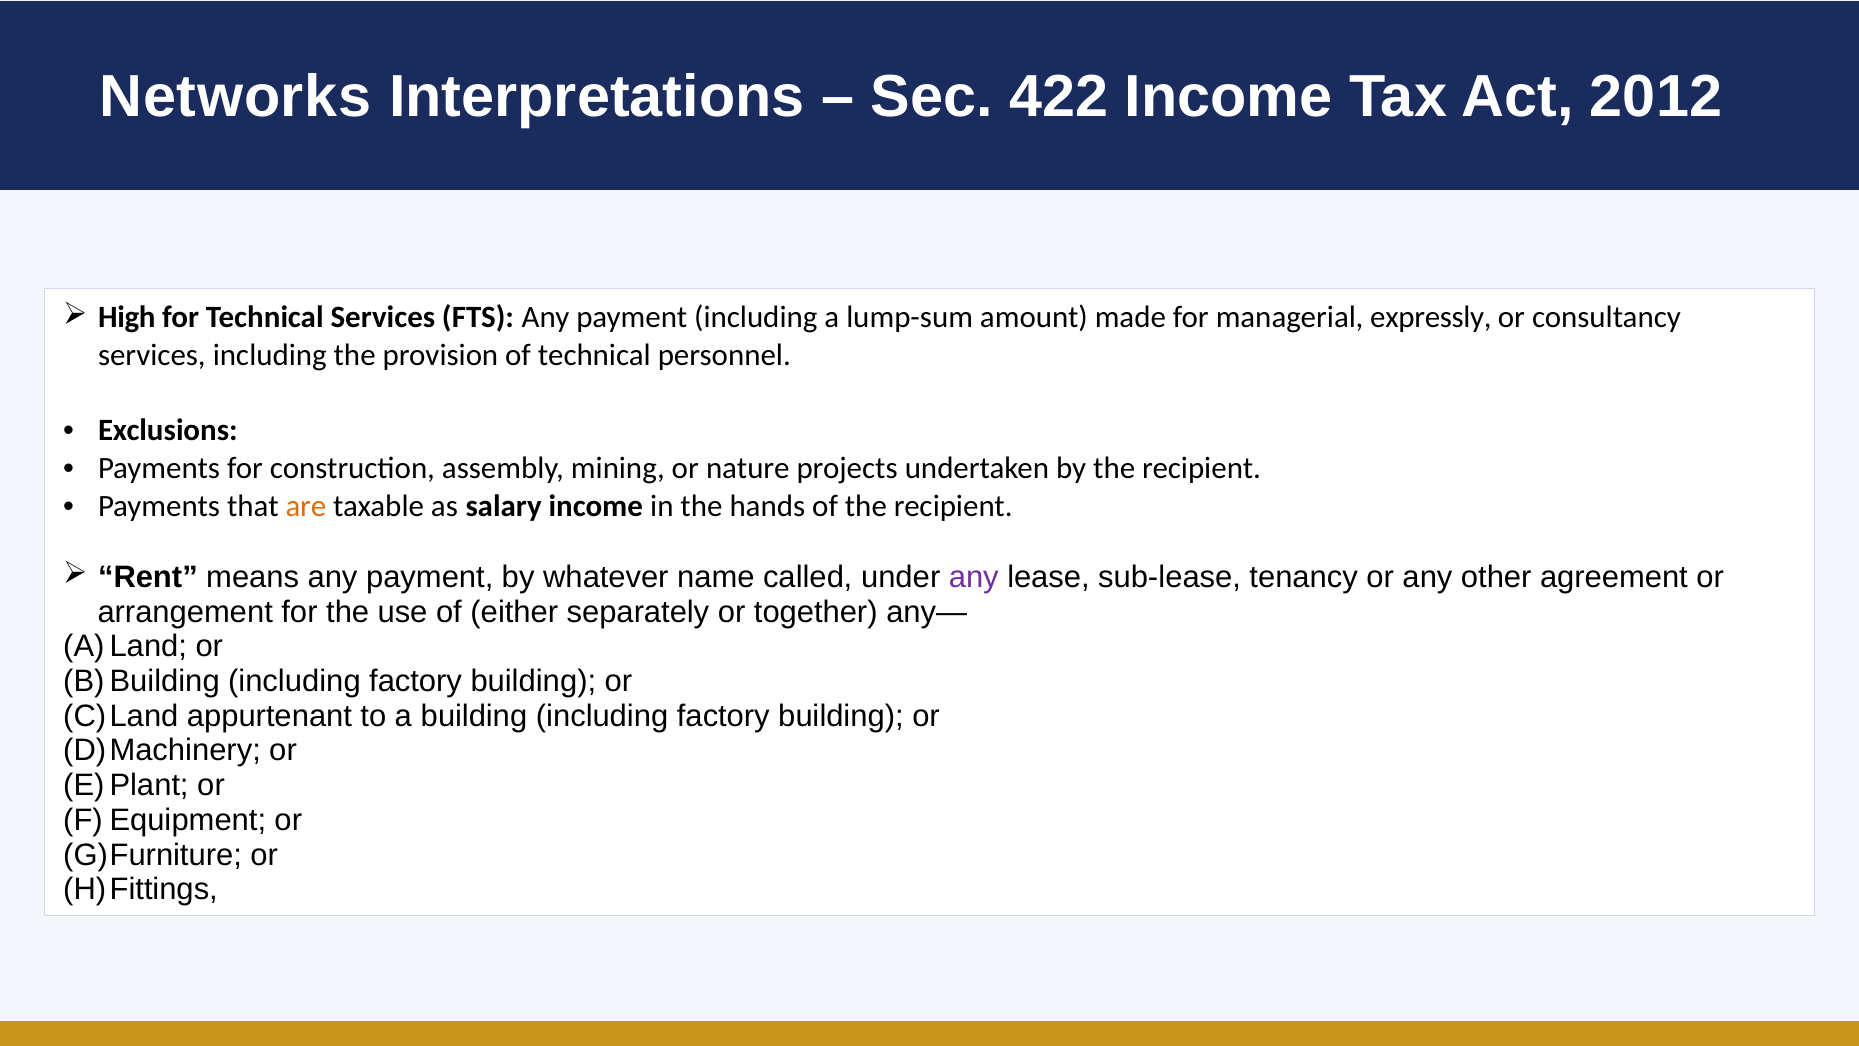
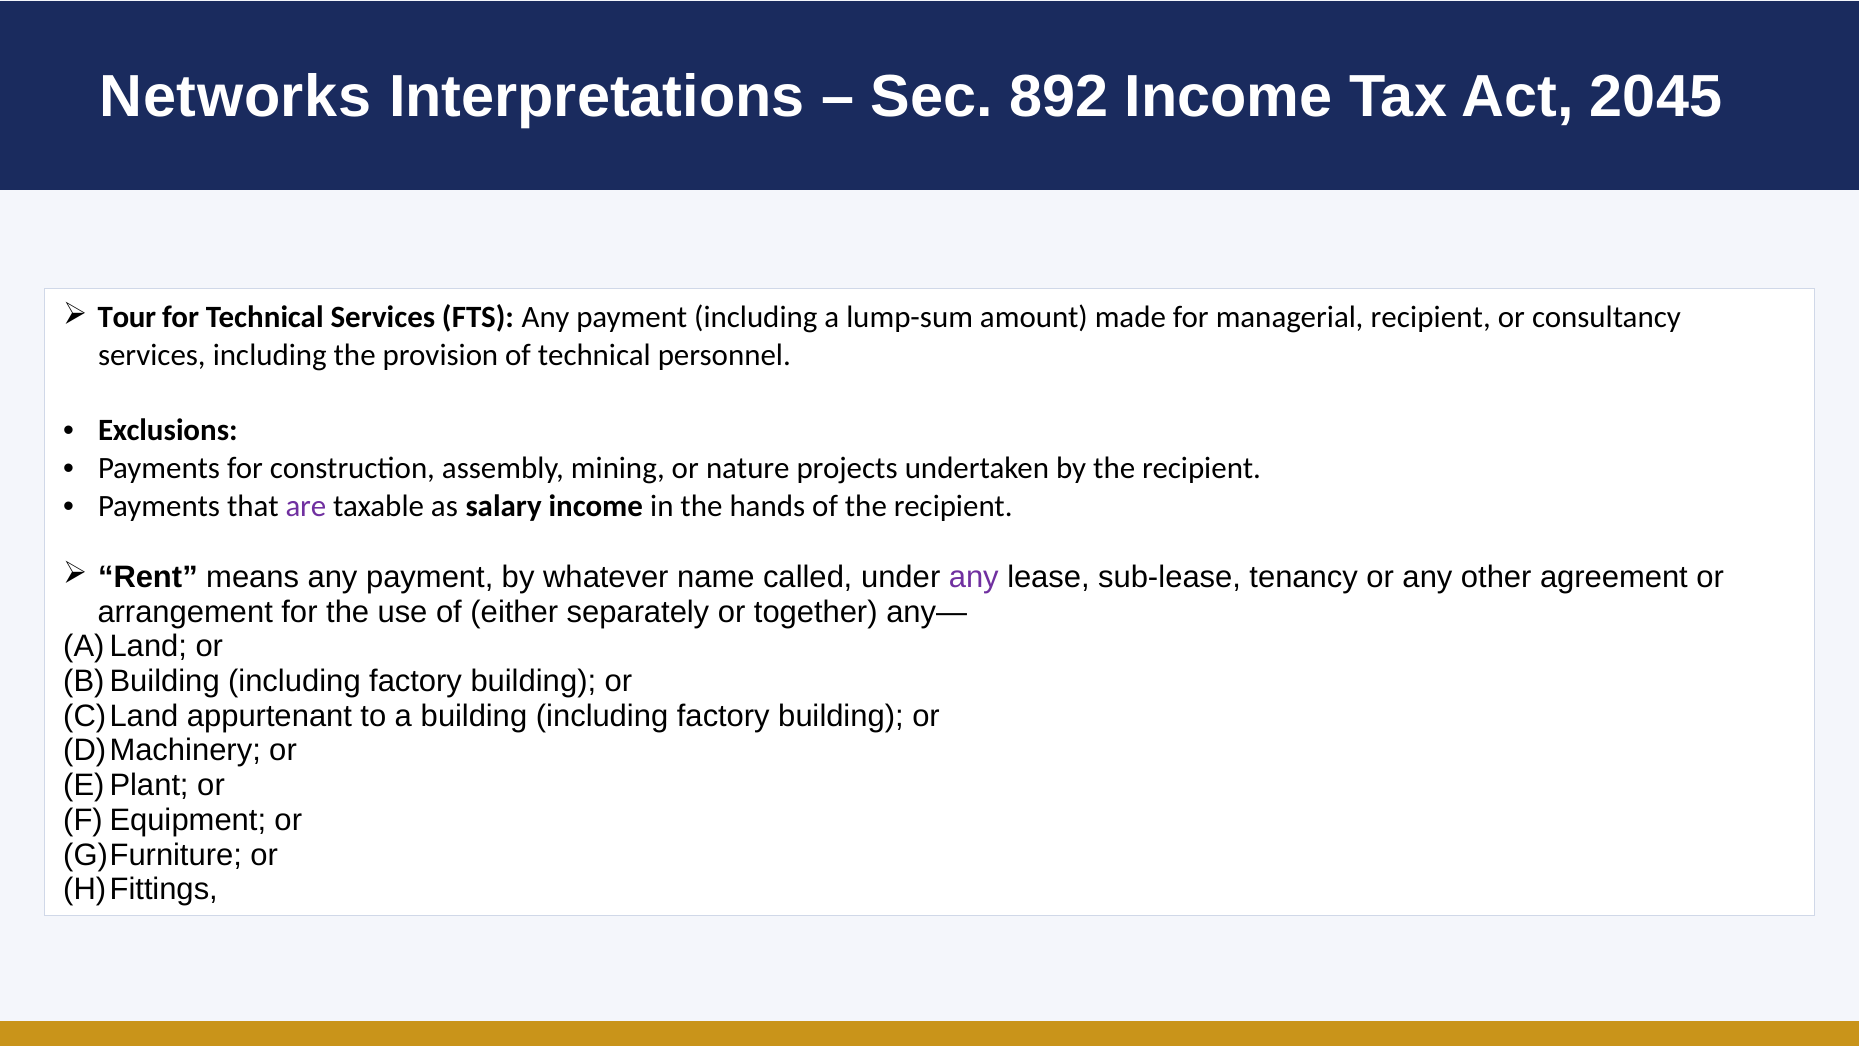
422: 422 -> 892
2012: 2012 -> 2045
High: High -> Tour
managerial expressly: expressly -> recipient
are colour: orange -> purple
